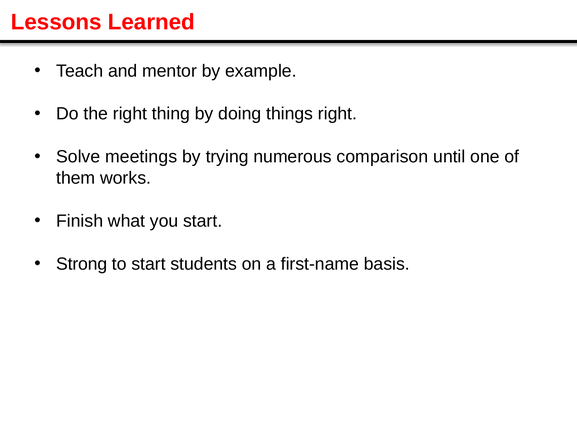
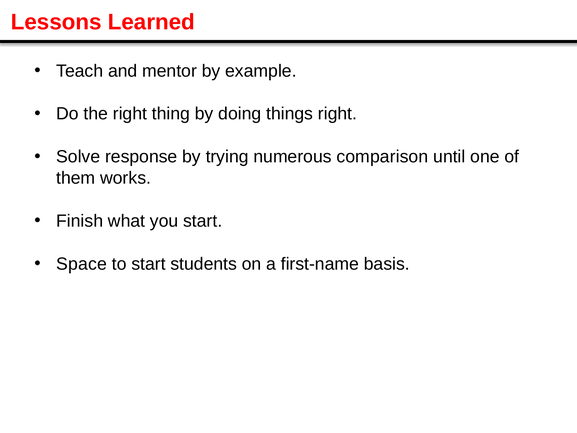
meetings: meetings -> response
Strong: Strong -> Space
